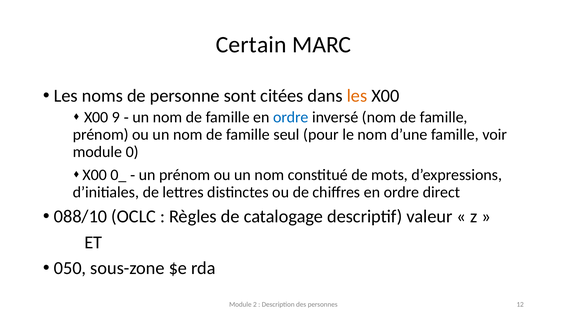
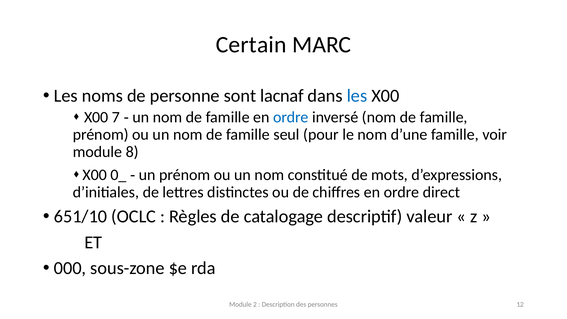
citées: citées -> lacnaf
les at (357, 96) colour: orange -> blue
9: 9 -> 7
0: 0 -> 8
088/10: 088/10 -> 651/10
050: 050 -> 000
